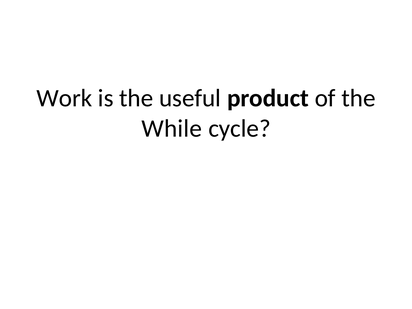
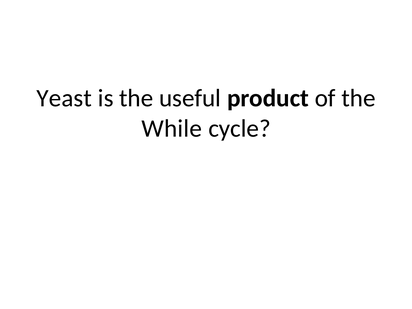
Work: Work -> Yeast
